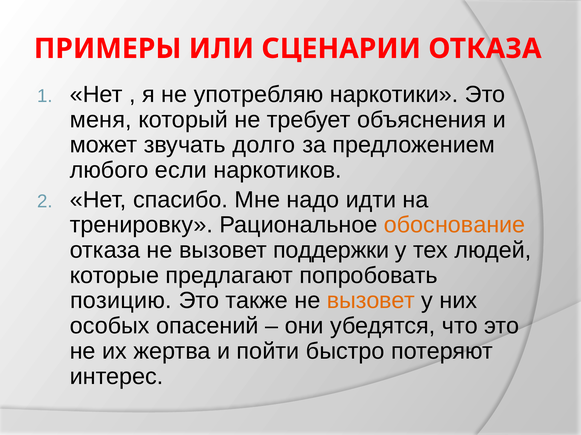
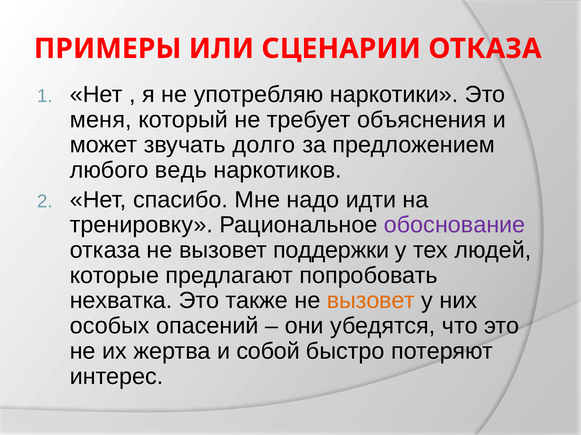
если: если -> ведь
обоснование colour: orange -> purple
позицию: позицию -> нехватка
пойти: пойти -> собой
